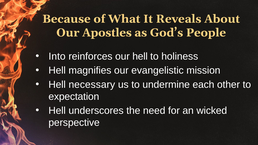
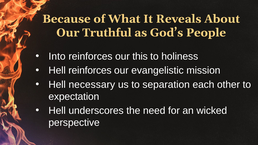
Apostles: Apostles -> Truthful
our hell: hell -> this
Hell magnifies: magnifies -> reinforces
undermine: undermine -> separation
